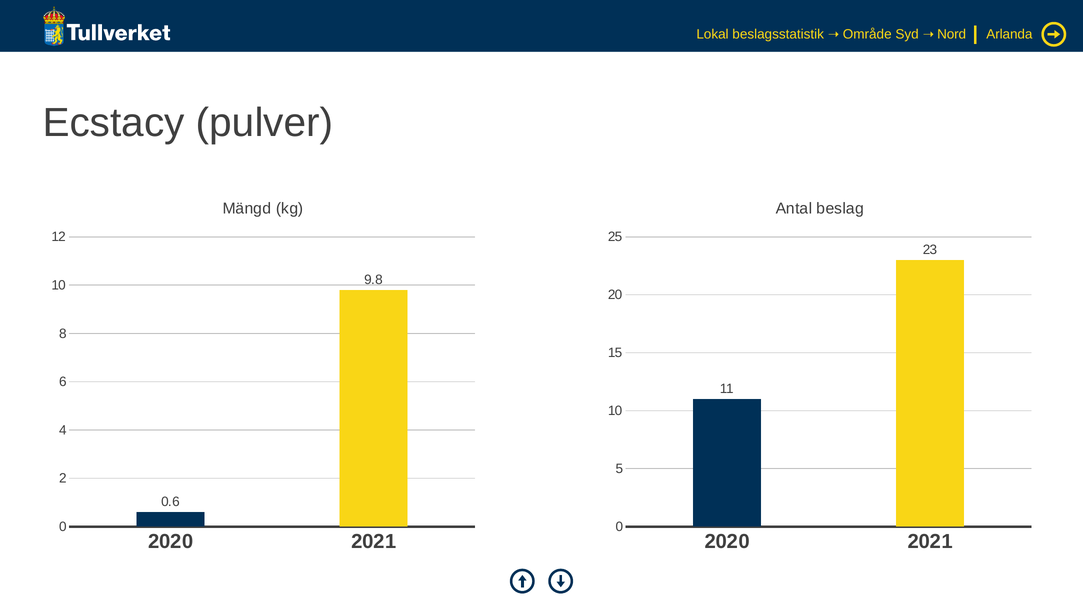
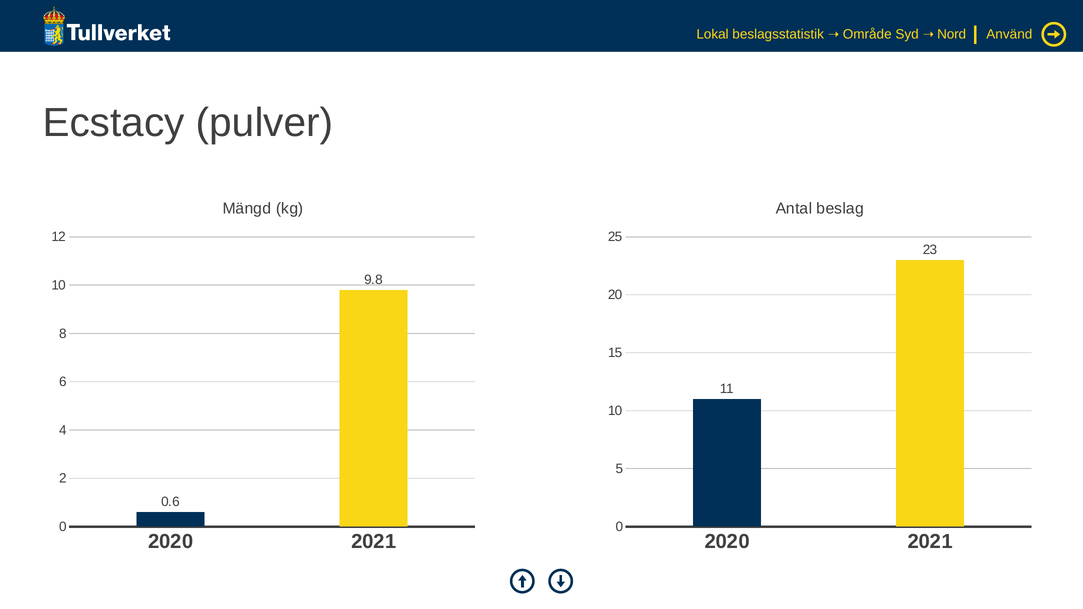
Arlanda: Arlanda -> Använd
